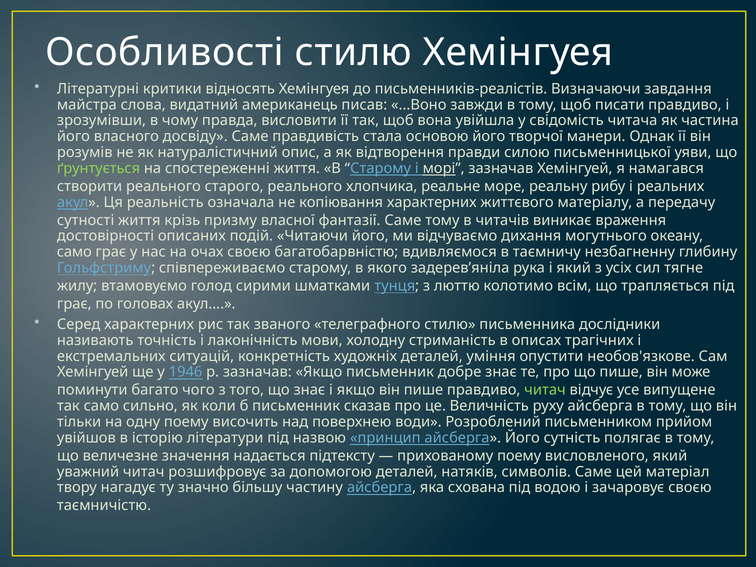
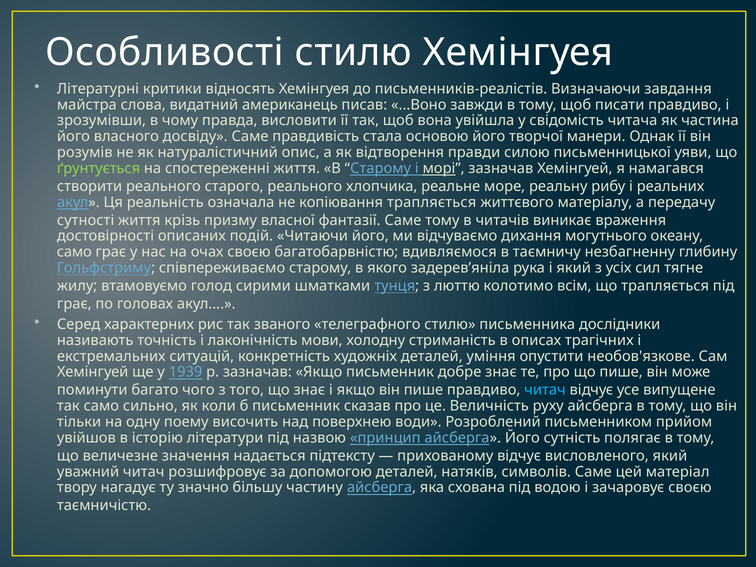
копіювання характерних: характерних -> трапляється
1946: 1946 -> 1939
читач at (545, 390) colour: light green -> light blue
прихованому поему: поему -> відчує
